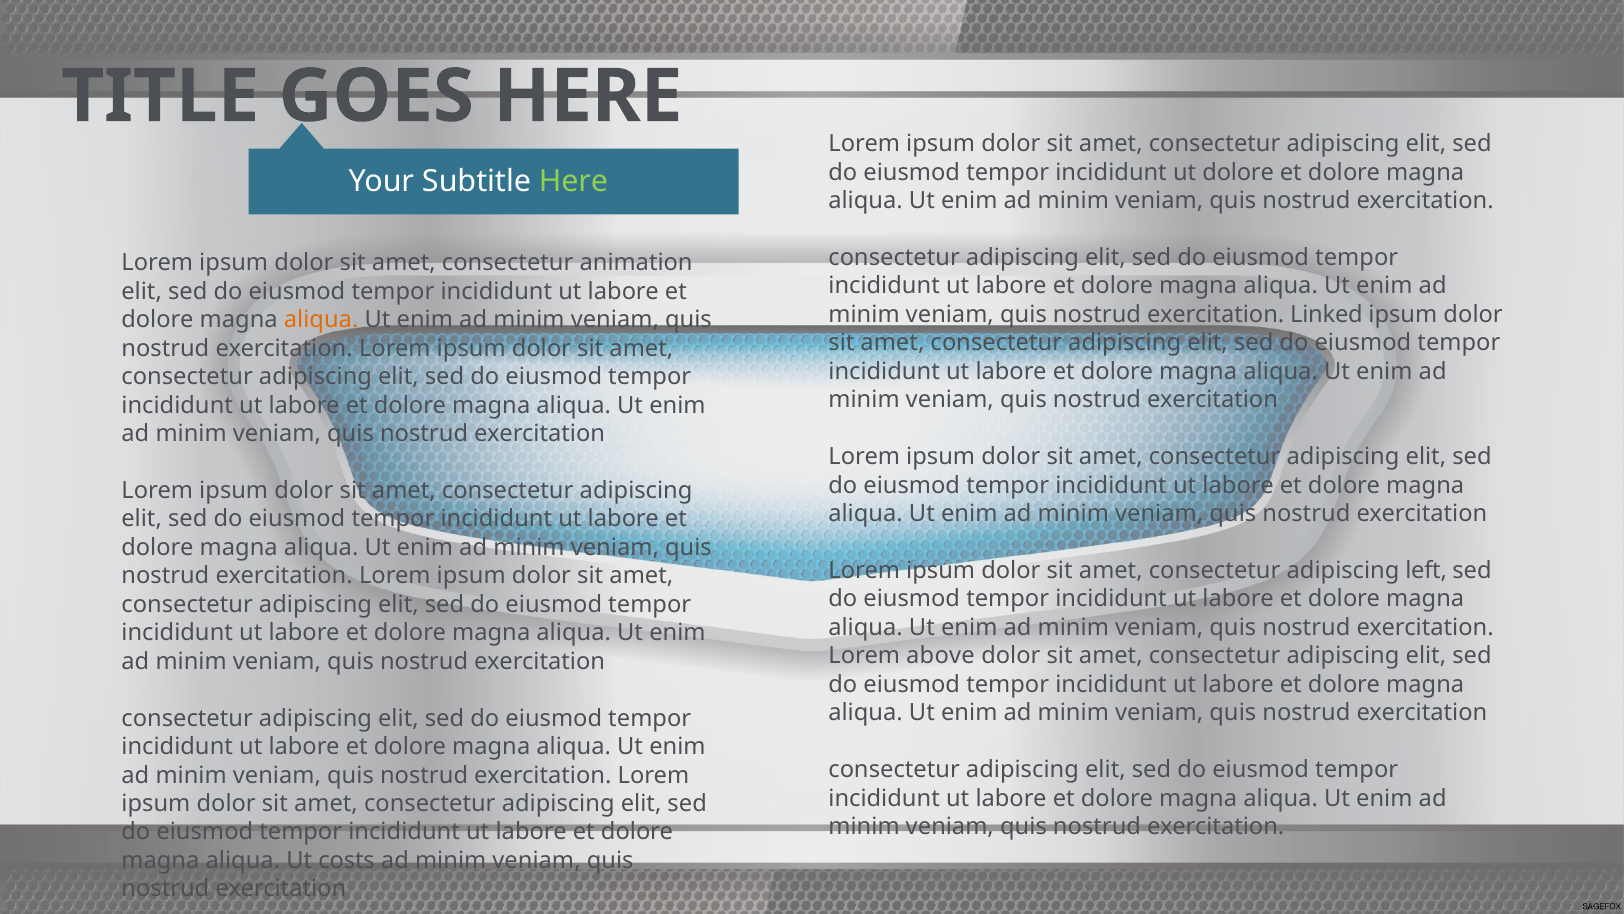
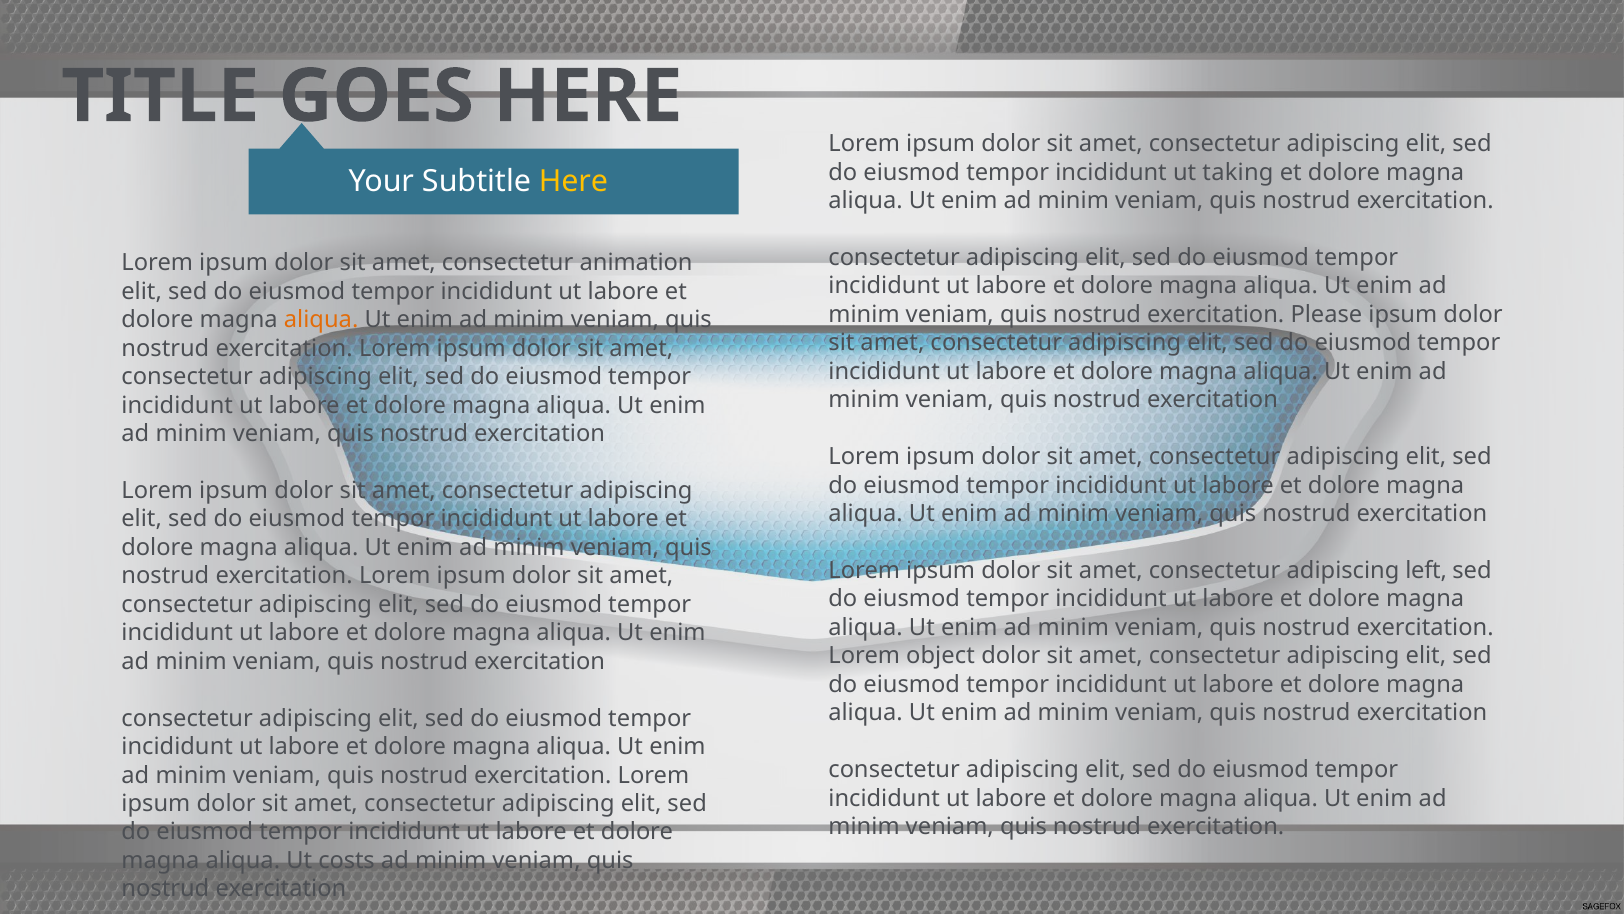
ut dolore: dolore -> taking
Here at (574, 182) colour: light green -> yellow
Linked: Linked -> Please
above: above -> object
